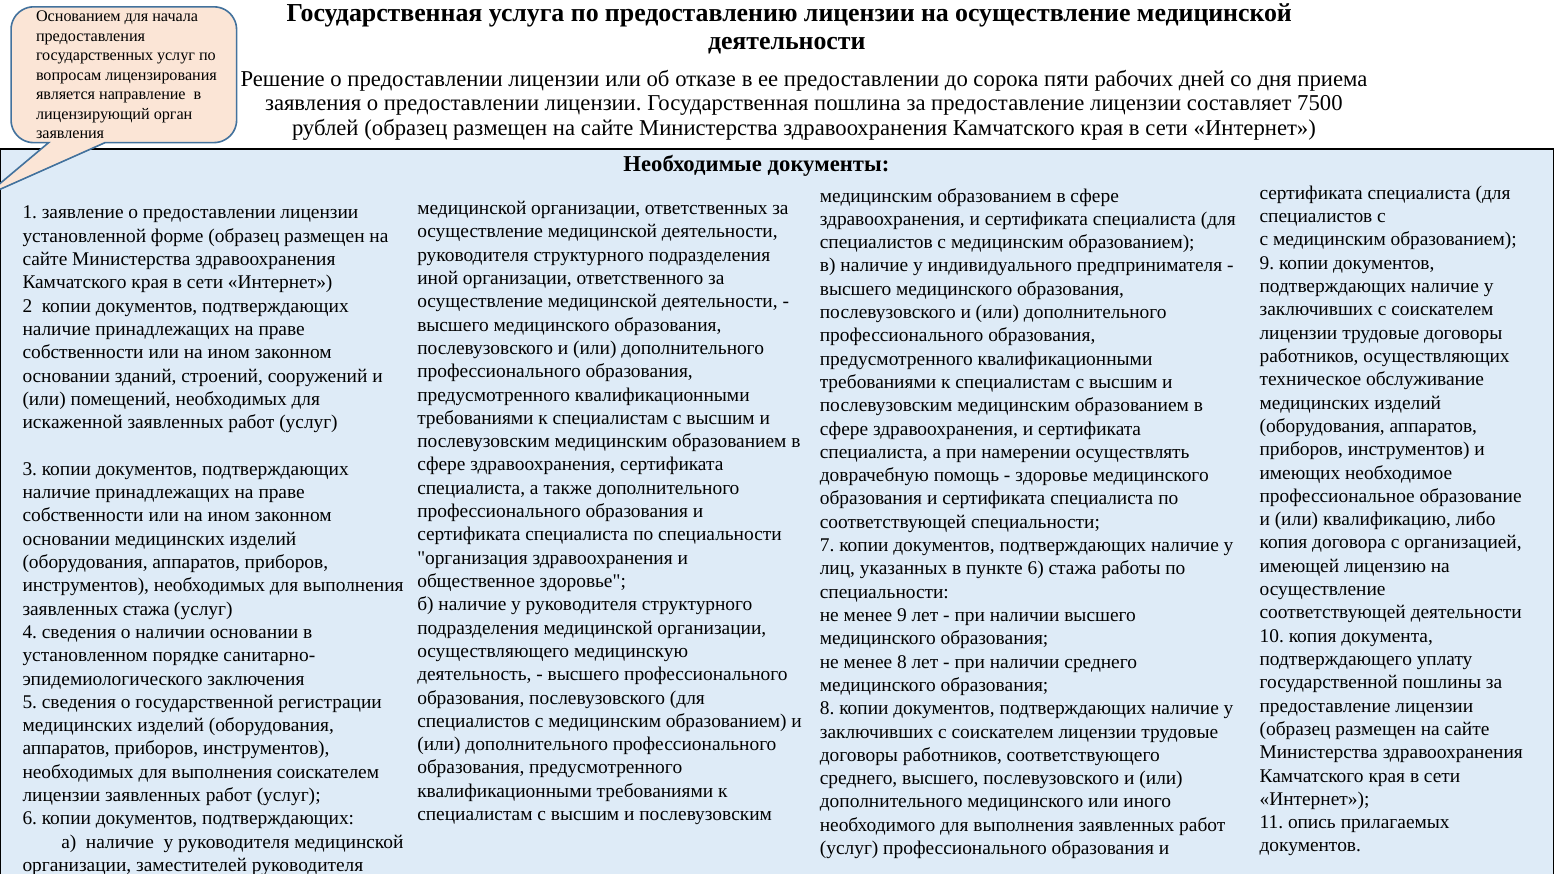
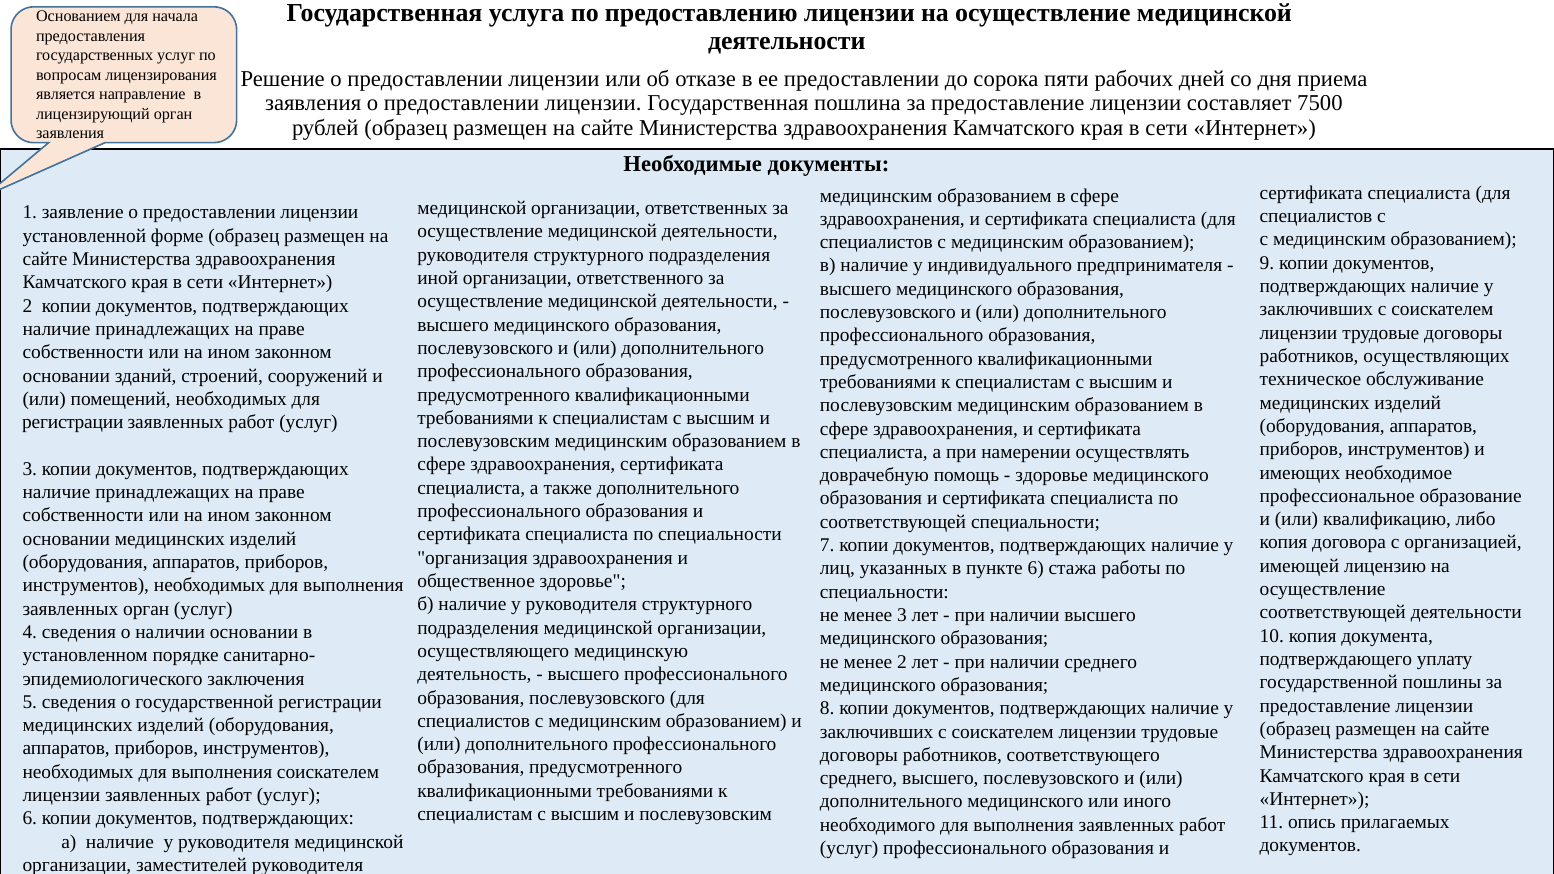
искаженной at (73, 422): искаженной -> регистрации
заявленных стажа: стажа -> орган
менее 9: 9 -> 3
менее 8: 8 -> 2
